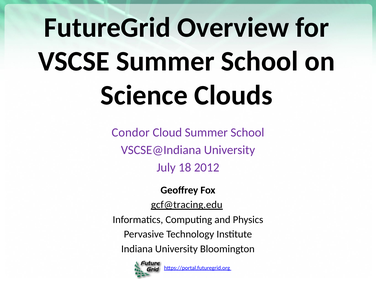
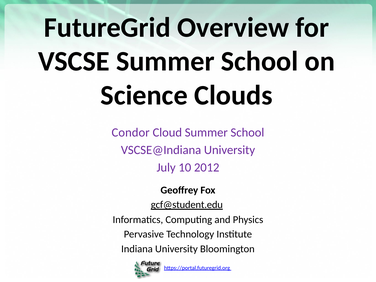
18: 18 -> 10
gcf@tracing.edu: gcf@tracing.edu -> gcf@student.edu
